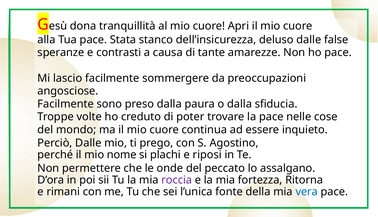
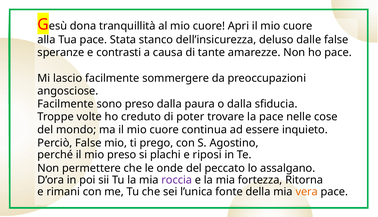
Perciò Dalle: Dalle -> False
mio nome: nome -> preso
vera colour: blue -> orange
